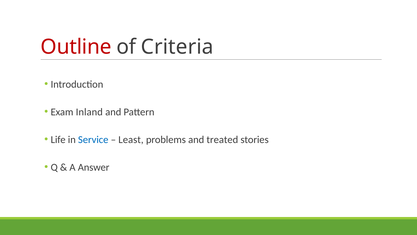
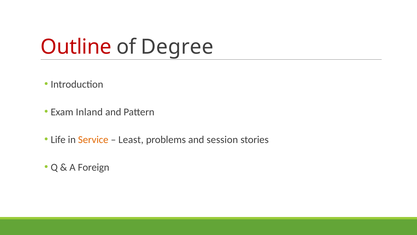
Criteria: Criteria -> Degree
Service colour: blue -> orange
treated: treated -> session
Answer: Answer -> Foreign
